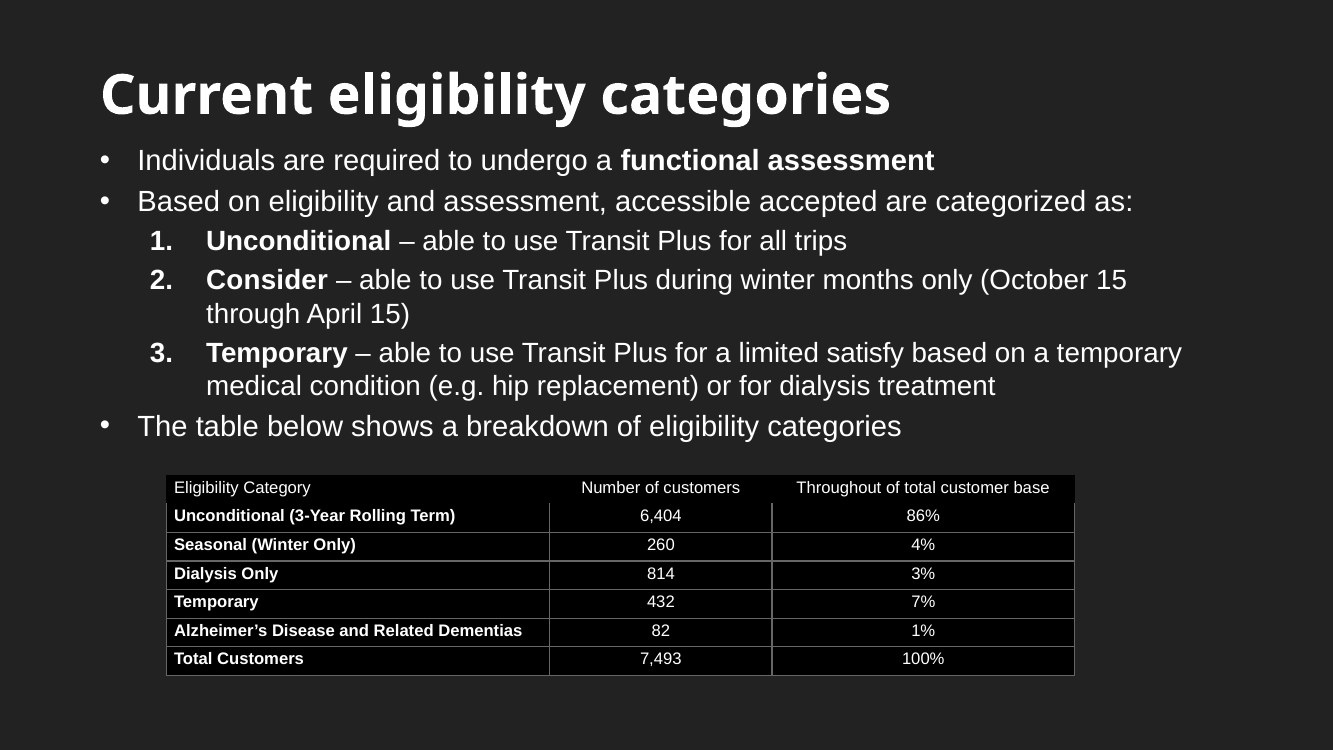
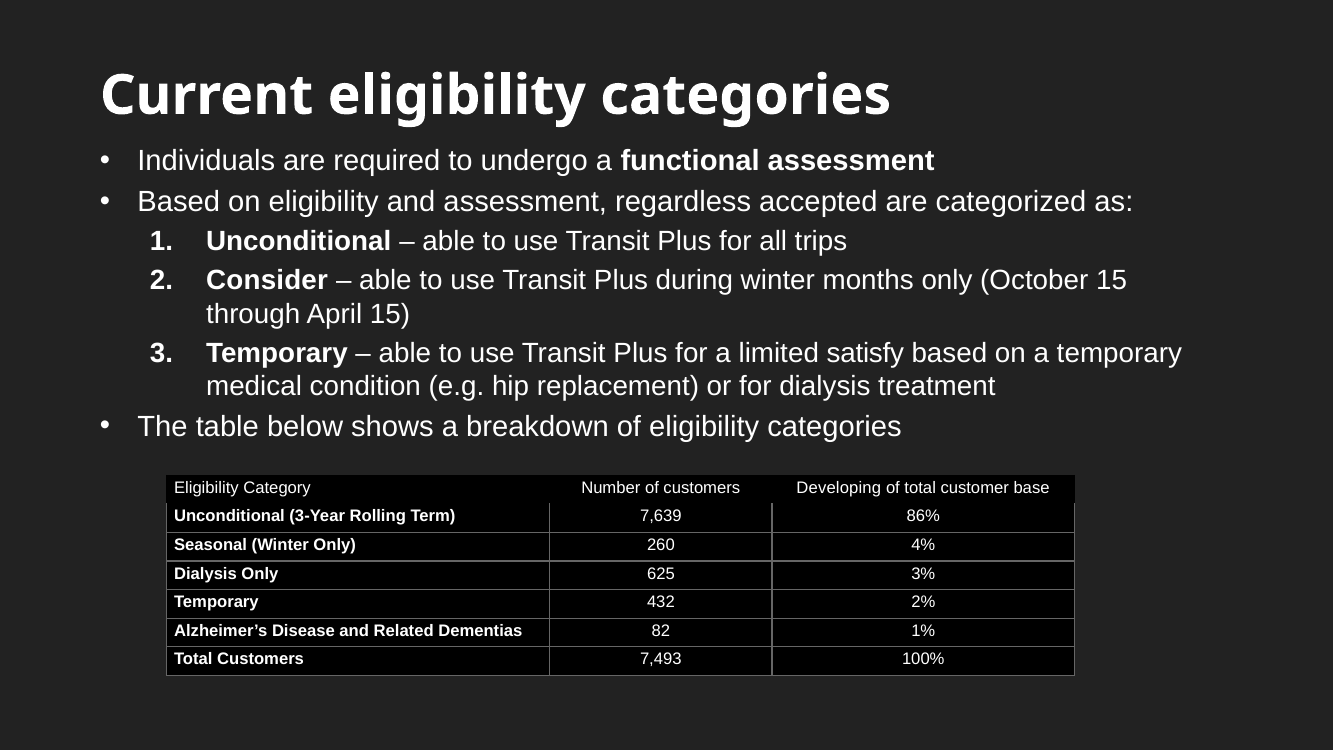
accessible: accessible -> regardless
Throughout: Throughout -> Developing
6,404: 6,404 -> 7,639
814: 814 -> 625
7%: 7% -> 2%
